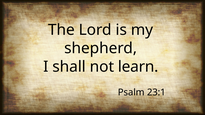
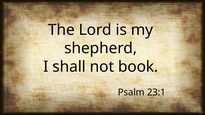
learn: learn -> book
